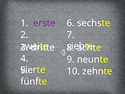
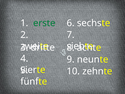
erste colour: purple -> green
